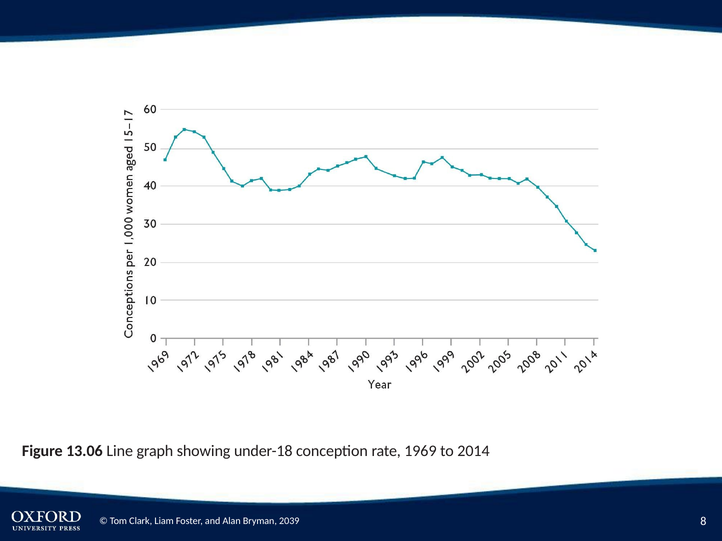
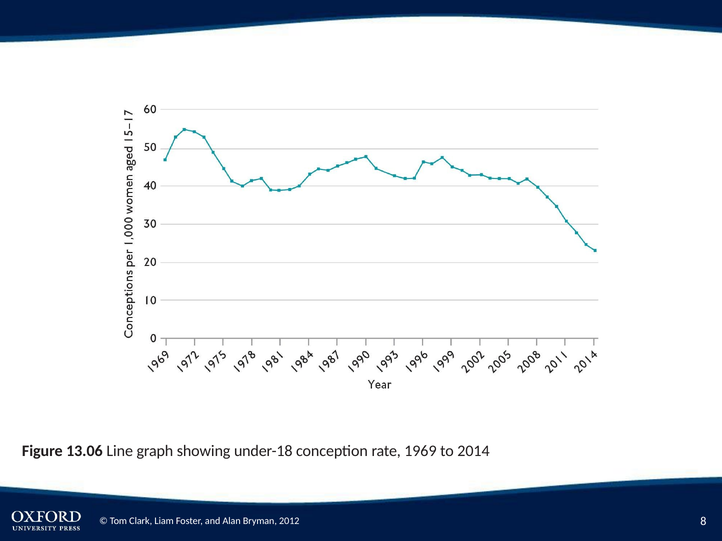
2039: 2039 -> 2012
